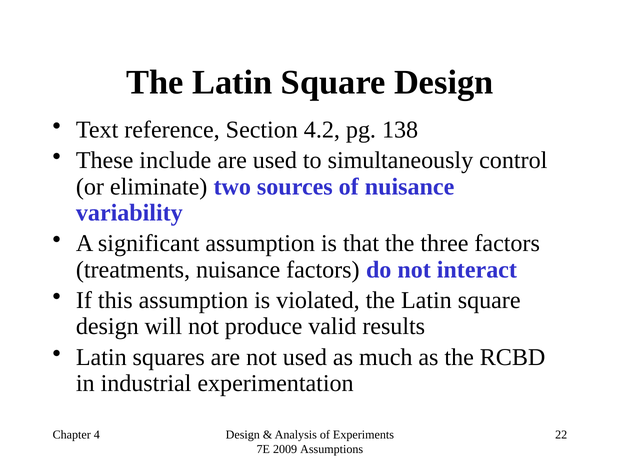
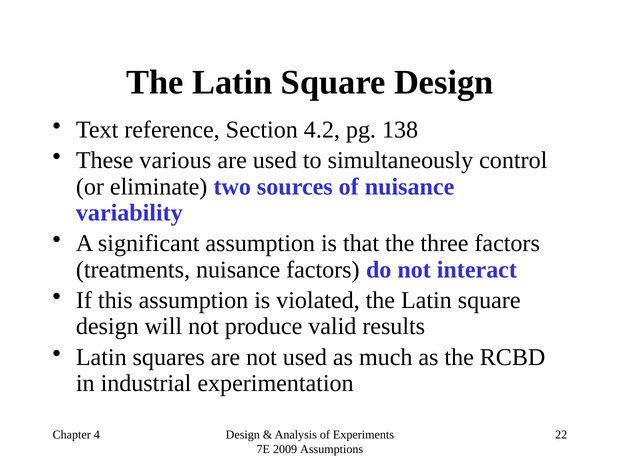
include: include -> various
